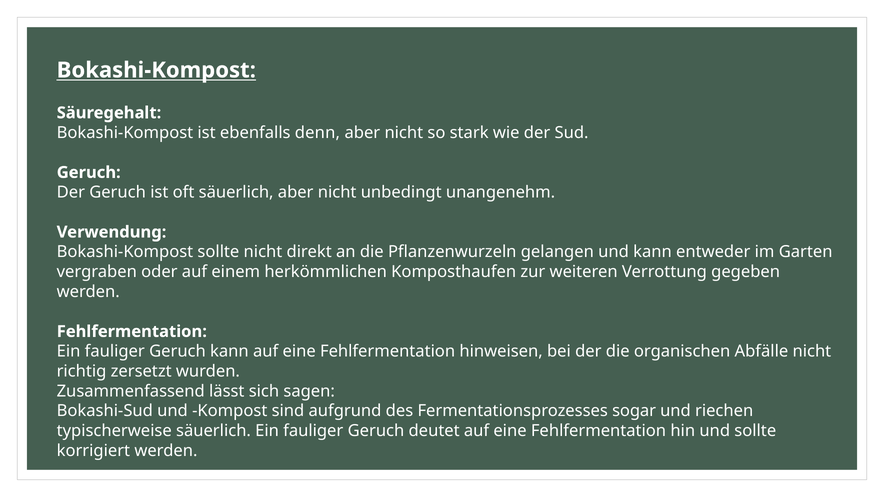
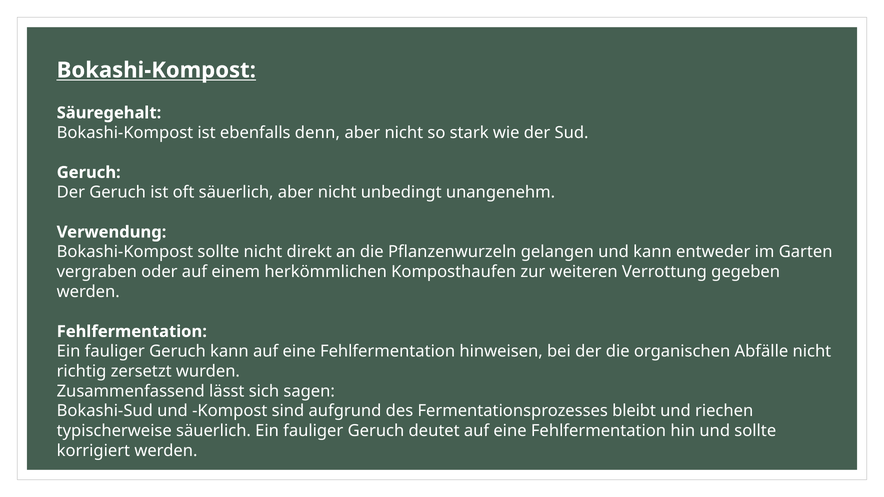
sogar: sogar -> bleibt
